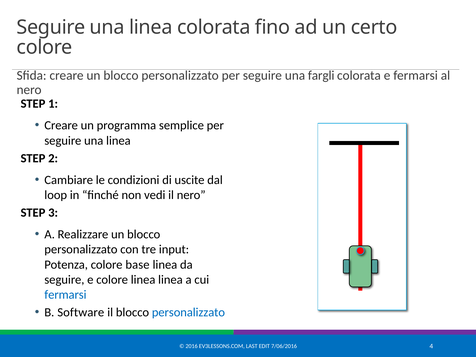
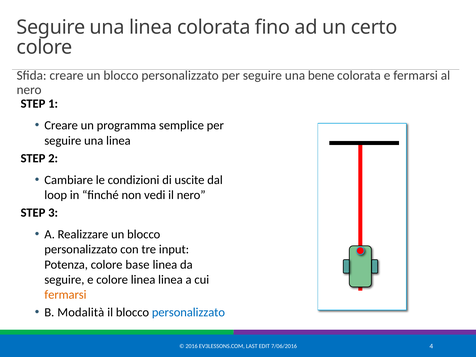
fargli: fargli -> bene
fermarsi at (65, 295) colour: blue -> orange
Software: Software -> Modalità
